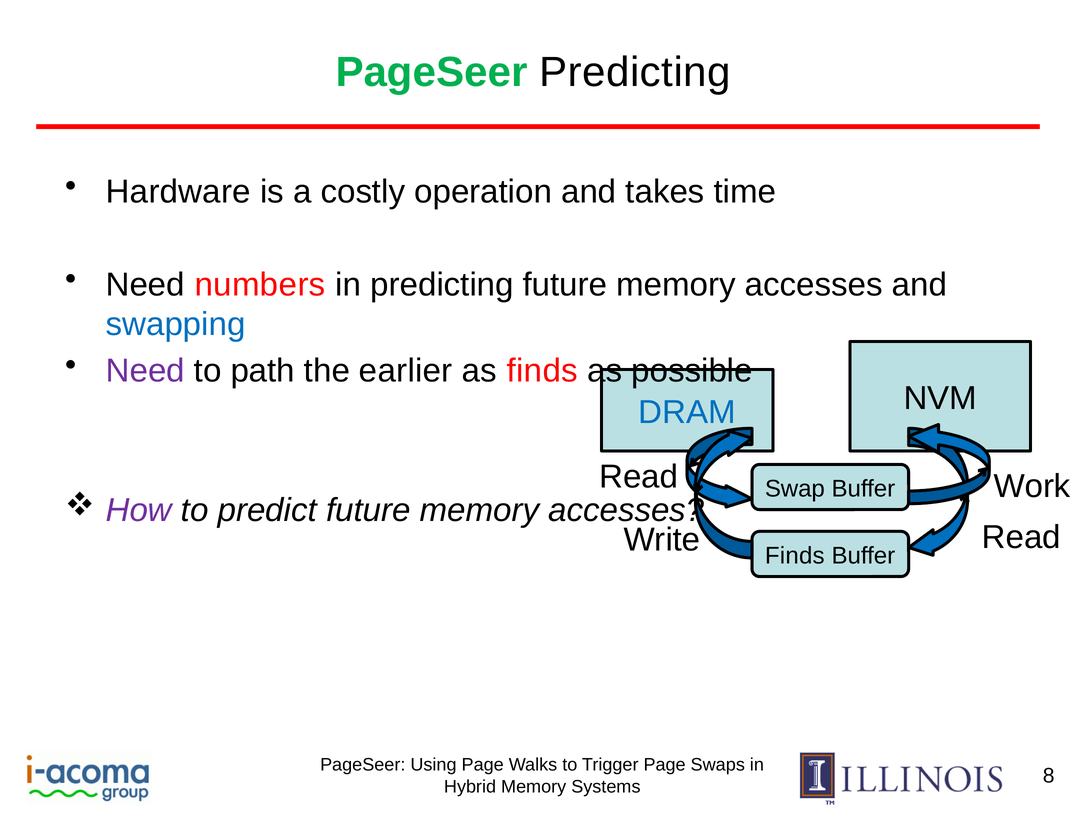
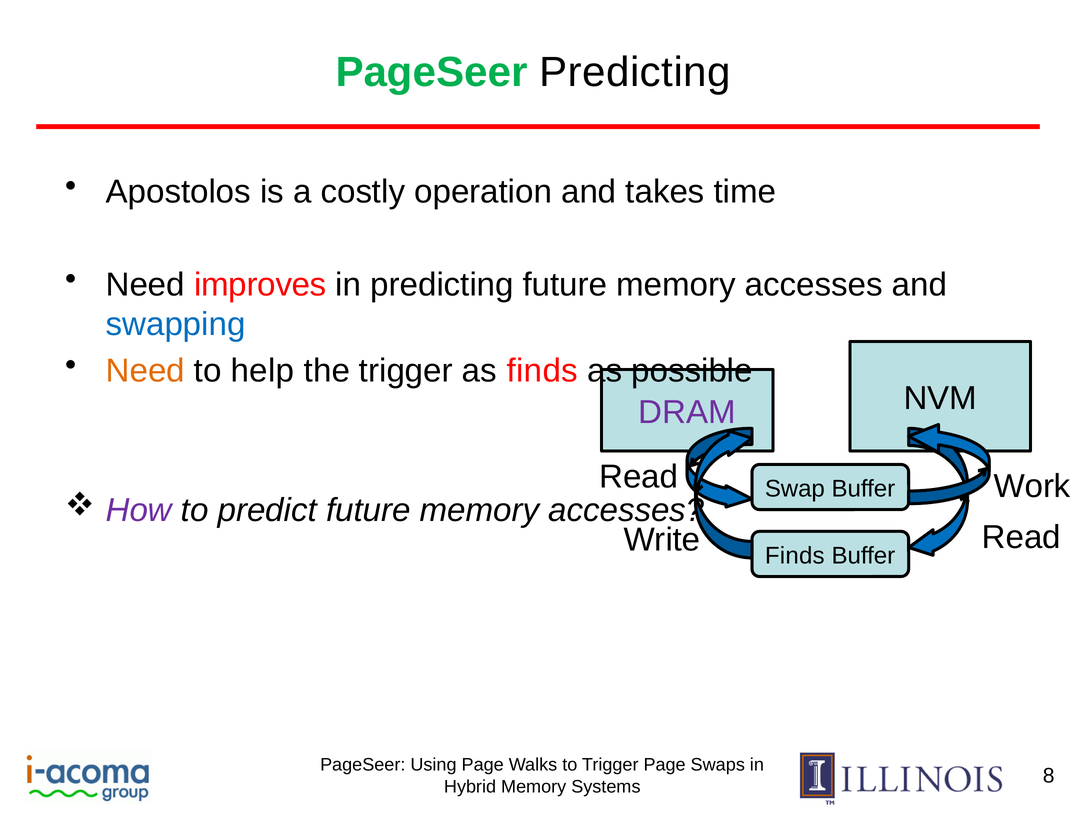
Hardware: Hardware -> Apostolos
numbers: numbers -> improves
Need at (145, 371) colour: purple -> orange
path: path -> help
the earlier: earlier -> trigger
DRAM colour: blue -> purple
